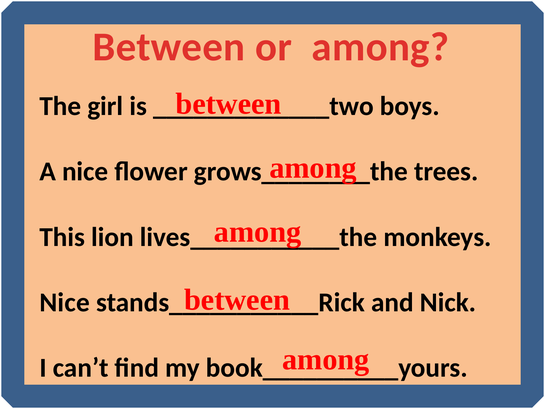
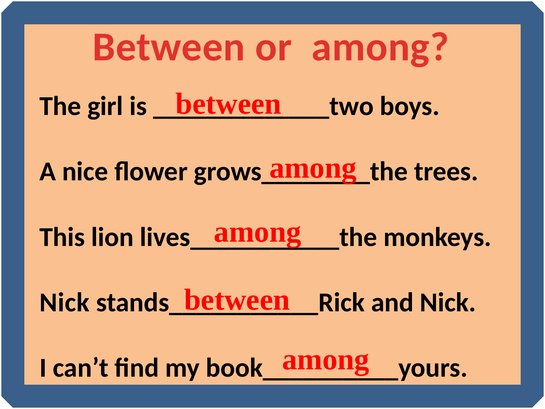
Nice at (65, 302): Nice -> Nick
